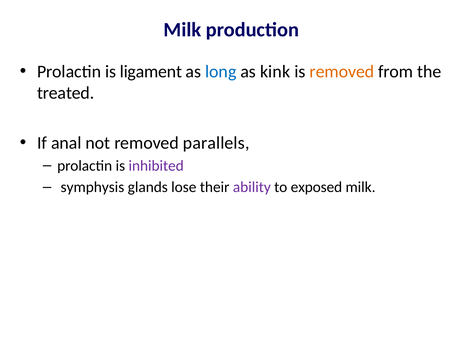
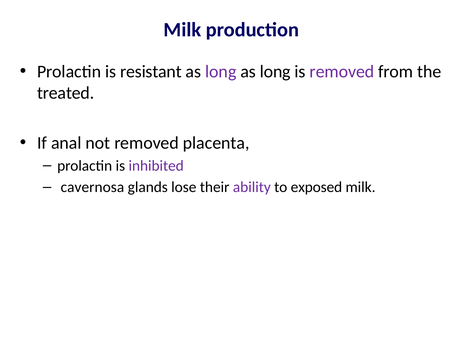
ligament: ligament -> resistant
long at (221, 72) colour: blue -> purple
kink at (275, 72): kink -> long
removed at (342, 72) colour: orange -> purple
parallels: parallels -> placenta
symphysis: symphysis -> cavernosa
